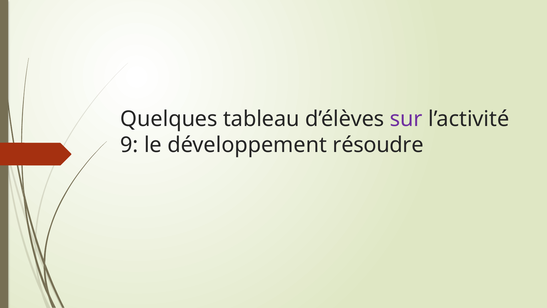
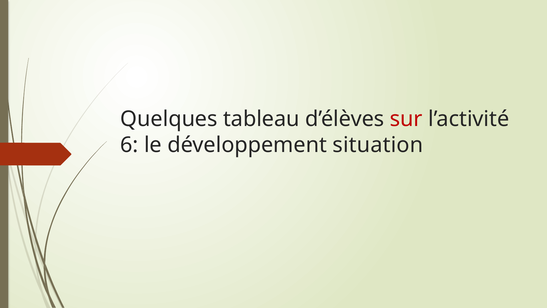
sur colour: purple -> red
9: 9 -> 6
résoudre: résoudre -> situation
